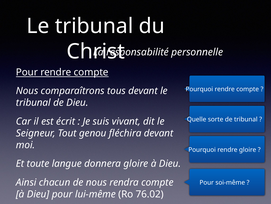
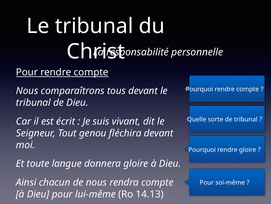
76.02: 76.02 -> 14.13
